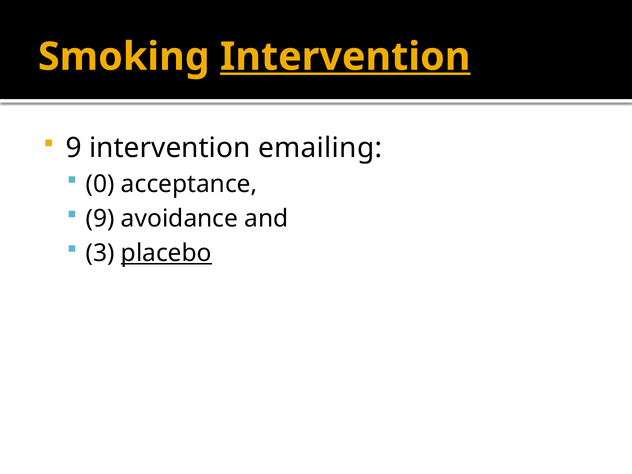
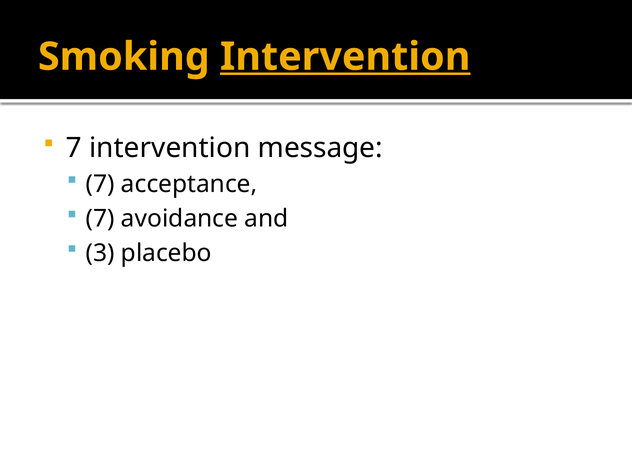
9 at (74, 148): 9 -> 7
emailing: emailing -> message
0 at (100, 184): 0 -> 7
9 at (100, 219): 9 -> 7
placebo underline: present -> none
